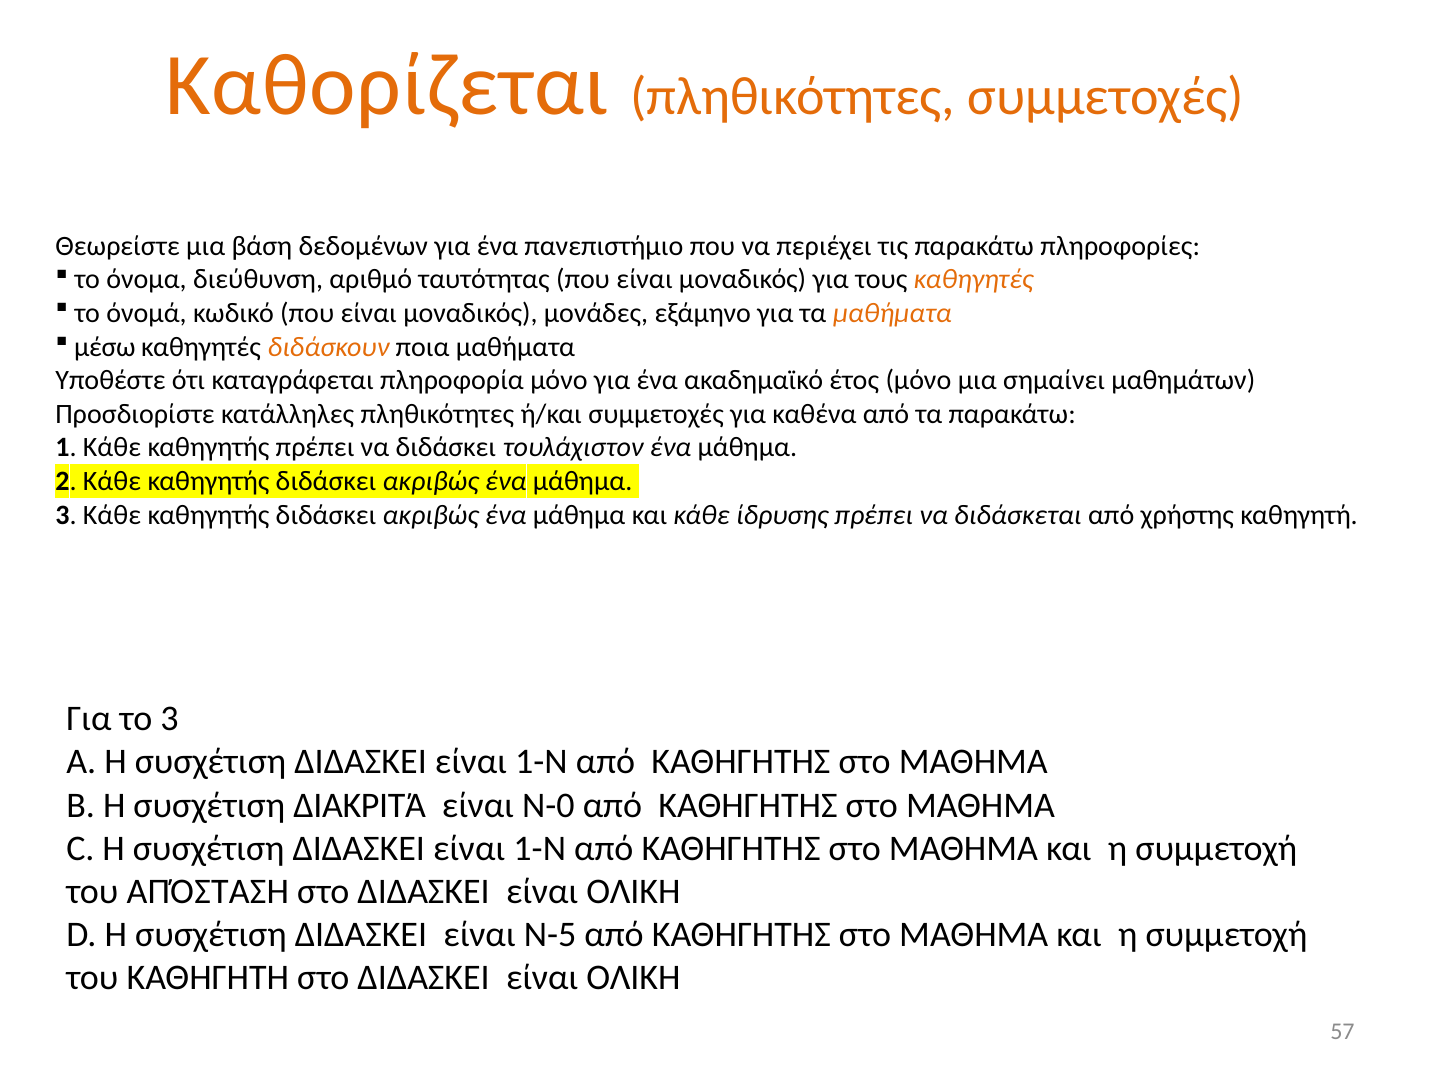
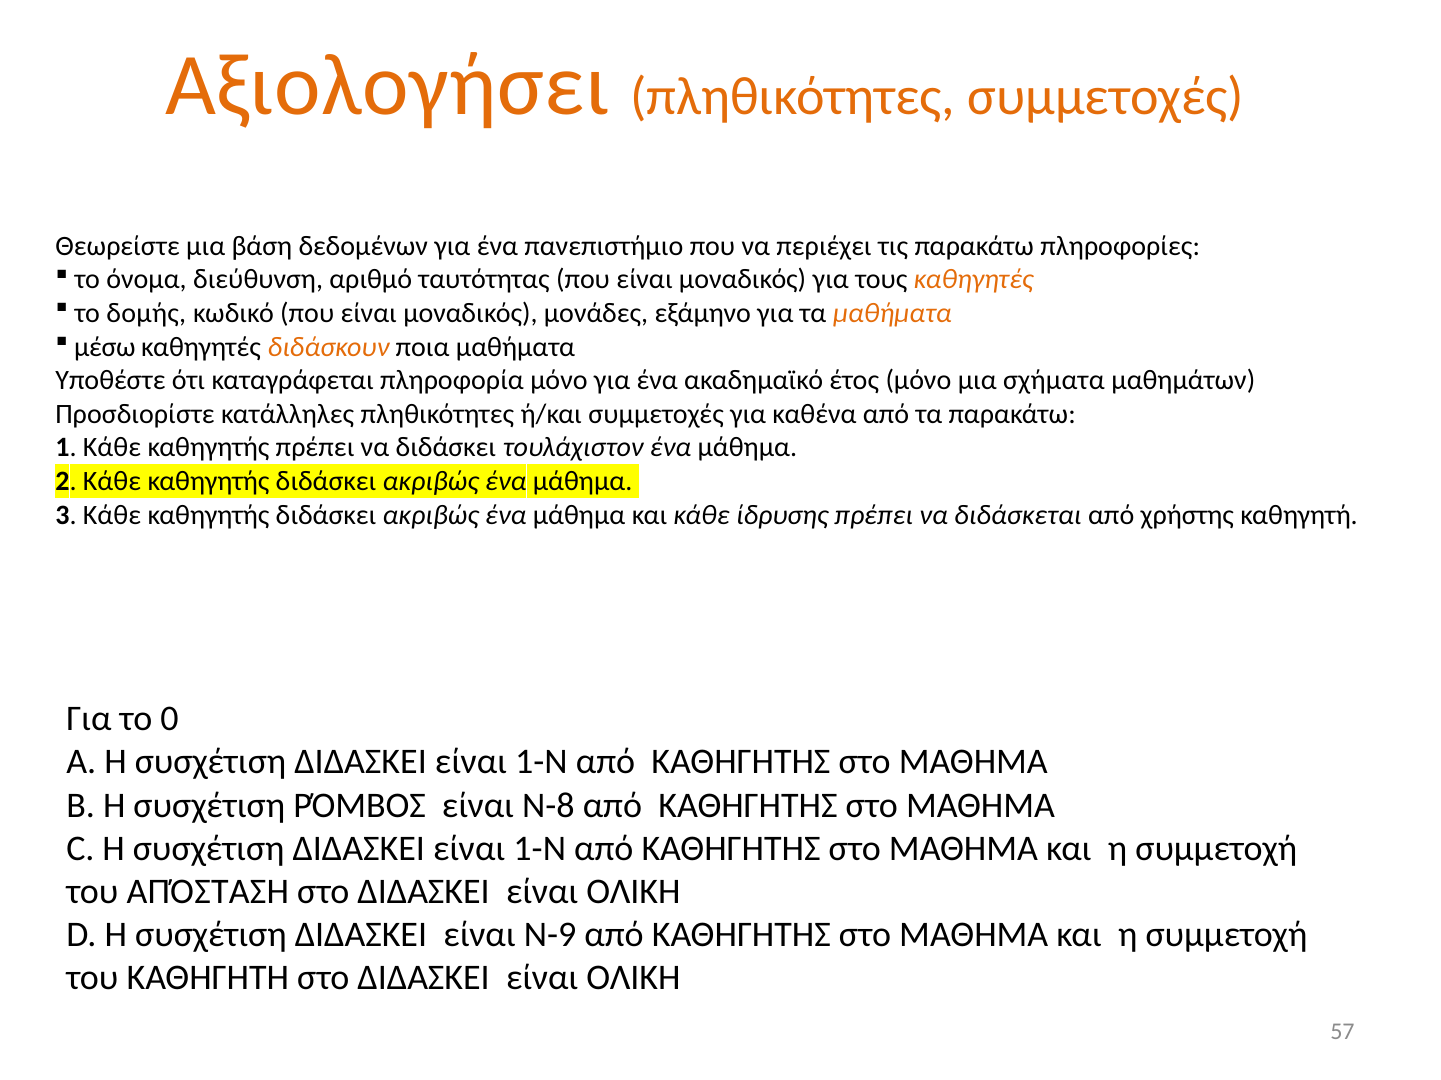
Καθορίζεται: Καθορίζεται -> Αξιολογήσει
όνομά: όνομά -> δομής
σημαίνει: σημαίνει -> σχήματα
το 3: 3 -> 0
ΔΙΑΚΡΙΤΆ: ΔΙΑΚΡΙΤΆ -> ΡΌΜΒΟΣ
Ν-0: Ν-0 -> Ν-8
Ν-5: Ν-5 -> Ν-9
